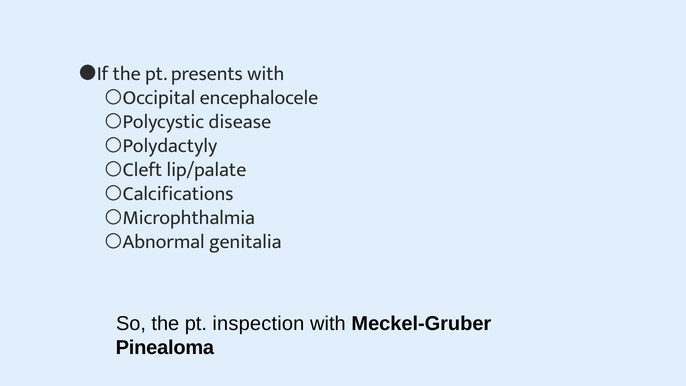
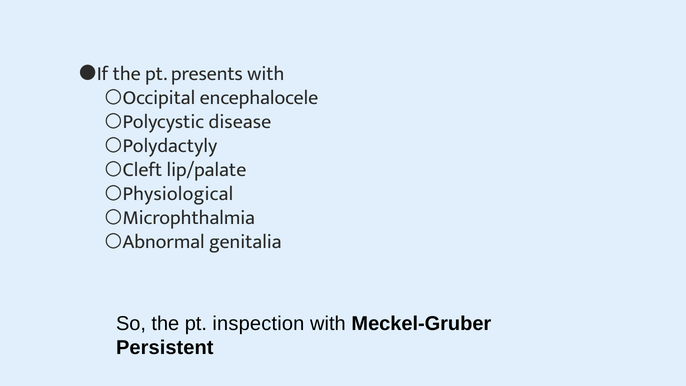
Calcifications: Calcifications -> Physiological
Pinealoma: Pinealoma -> Persistent
